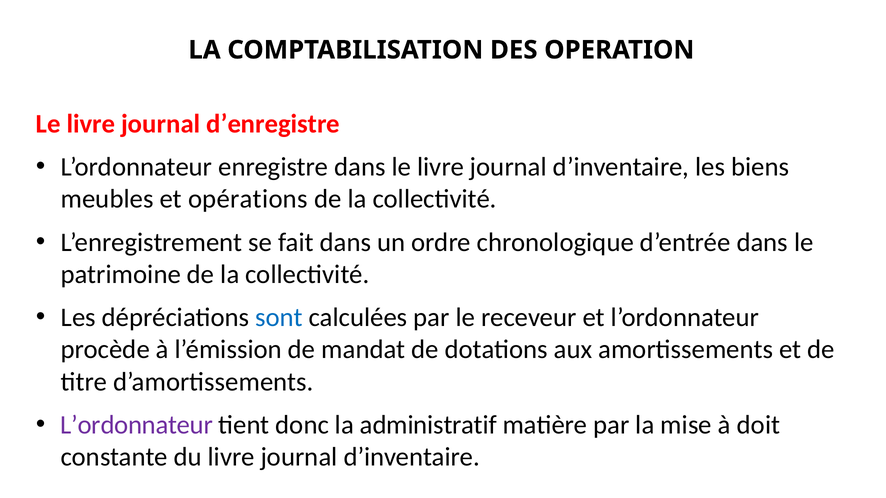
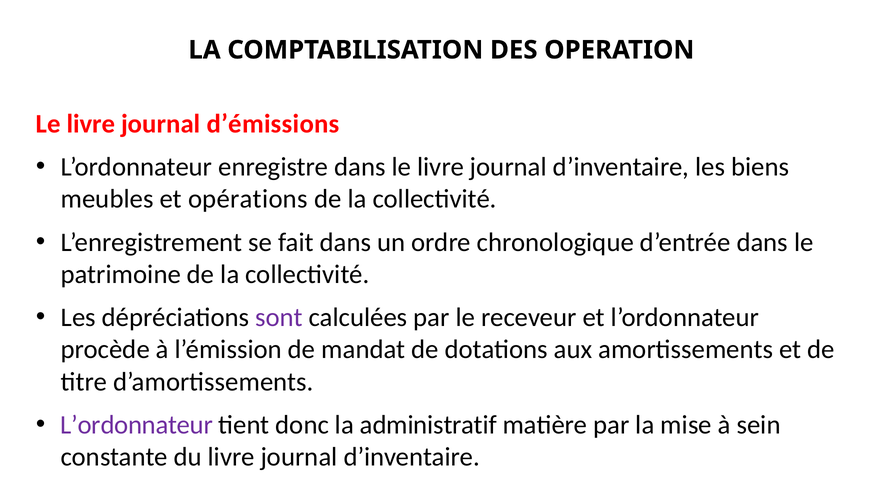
d’enregistre: d’enregistre -> d’émissions
sont colour: blue -> purple
doit: doit -> sein
